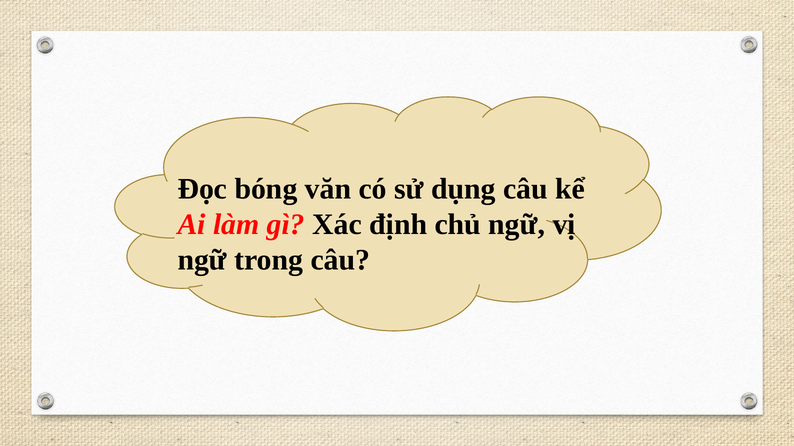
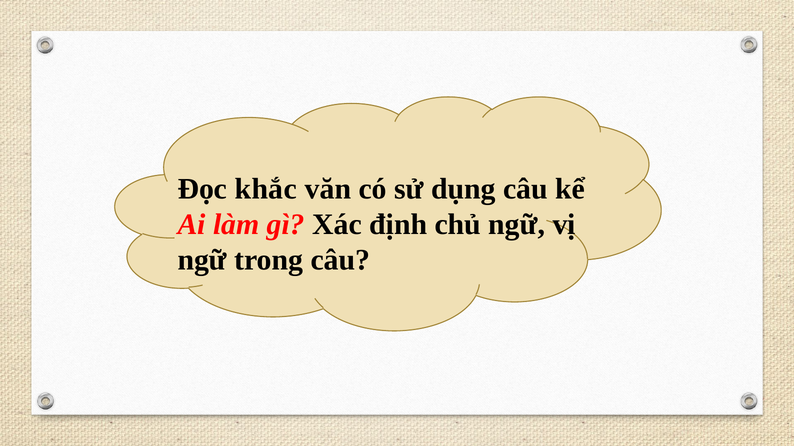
bóng: bóng -> khắc
